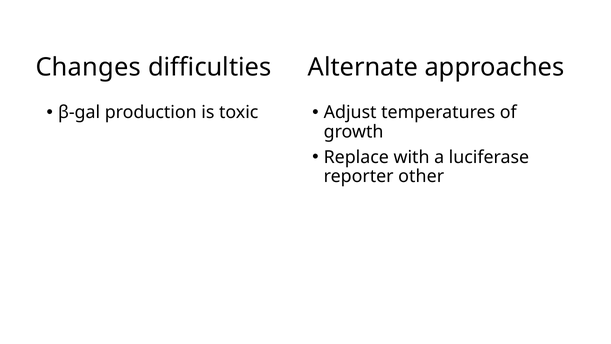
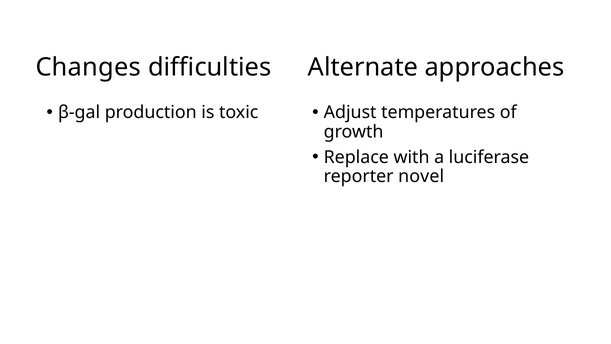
other: other -> novel
